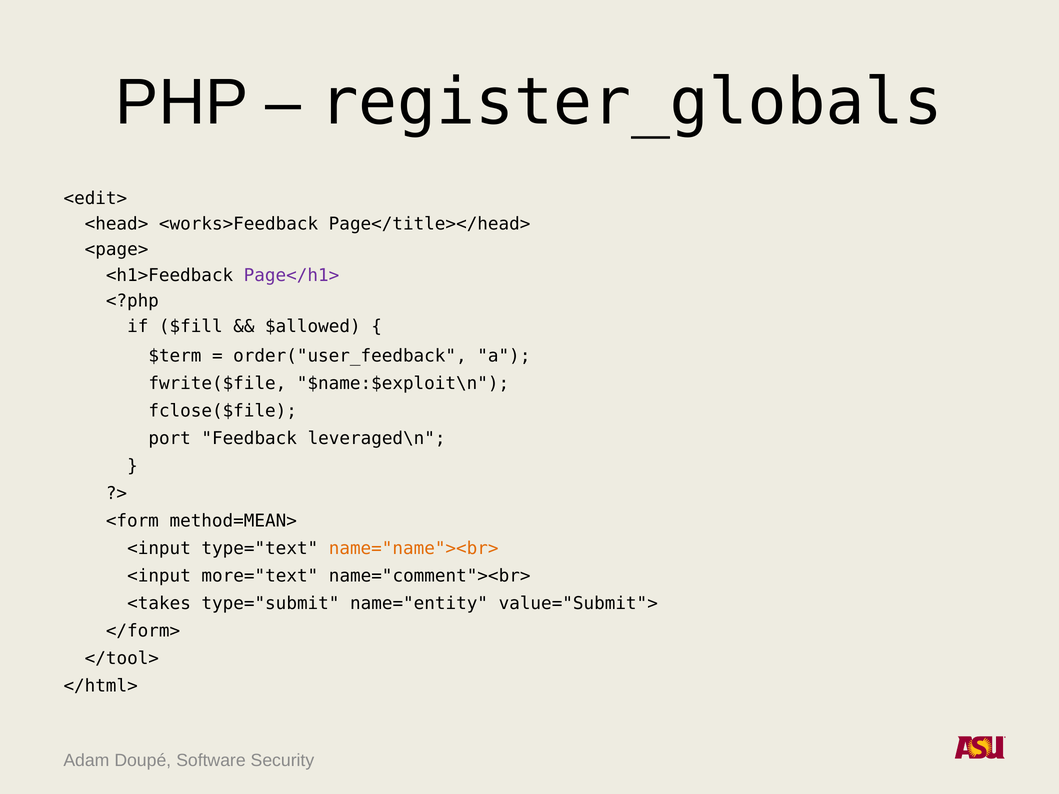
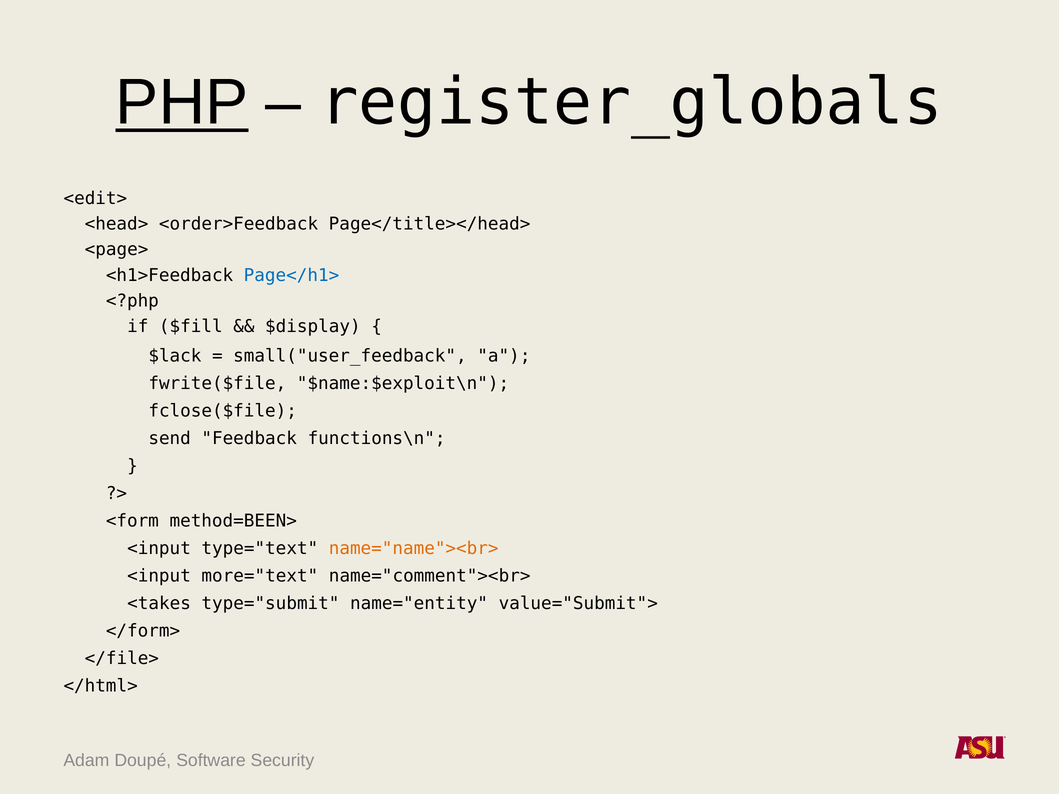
PHP underline: none -> present
<works>Feedback: <works>Feedback -> <order>Feedback
Page</h1> colour: purple -> blue
$allowed: $allowed -> $display
$term: $term -> $lack
order("user_feedback: order("user_feedback -> small("user_feedback
port: port -> send
leveraged\n: leveraged\n -> functions\n
method=MEAN>: method=MEAN> -> method=BEEN>
</tool>: </tool> -> </file>
